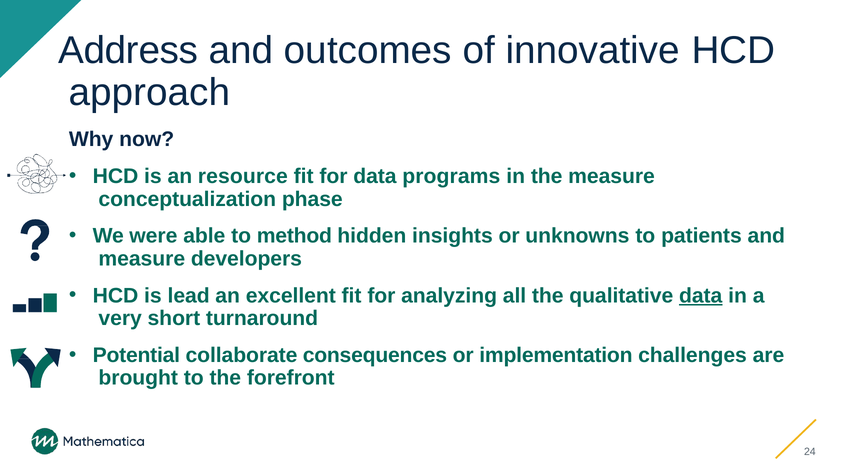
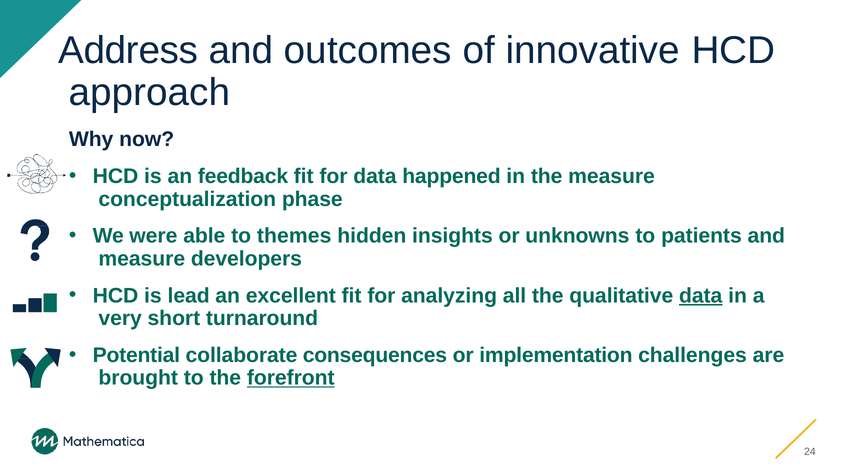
resource: resource -> feedback
programs: programs -> happened
method: method -> themes
forefront underline: none -> present
